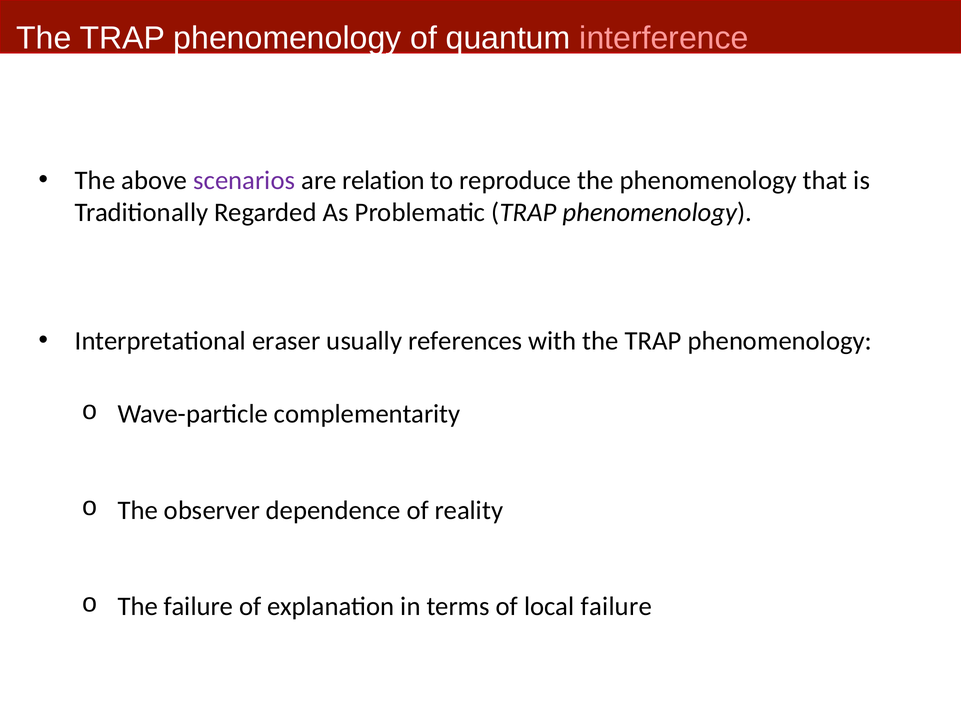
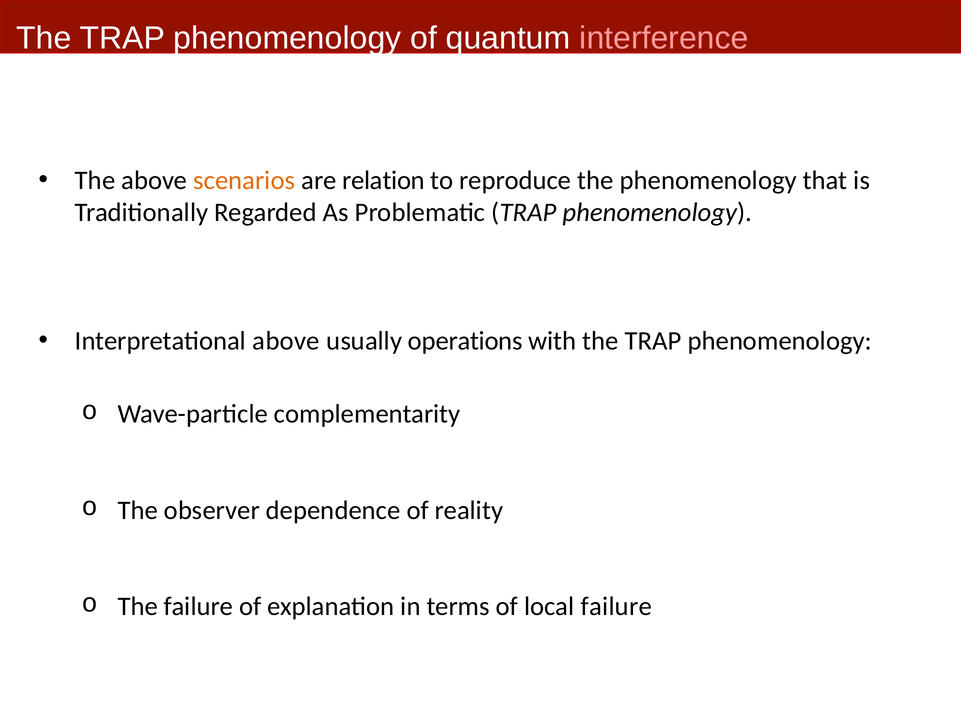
scenarios colour: purple -> orange
Interpretational eraser: eraser -> above
references: references -> operations
